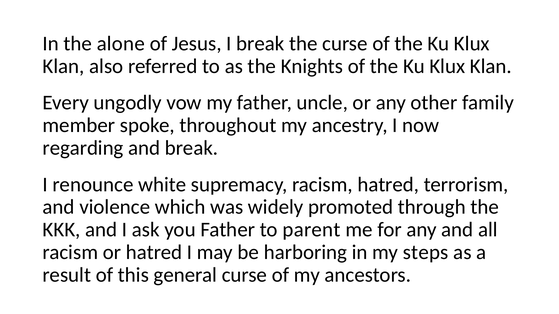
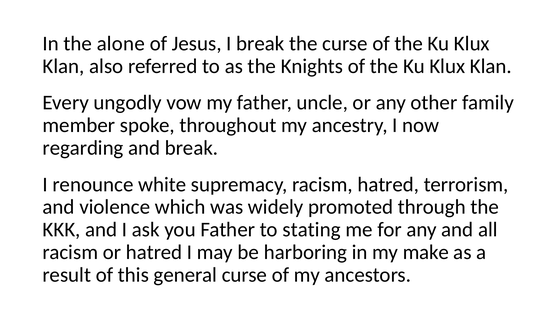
parent: parent -> stating
steps: steps -> make
